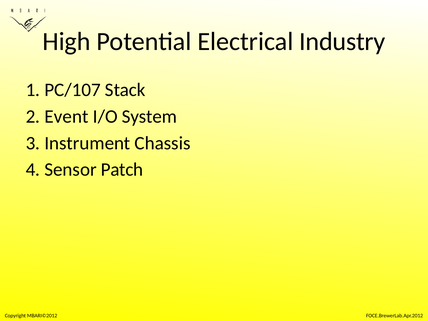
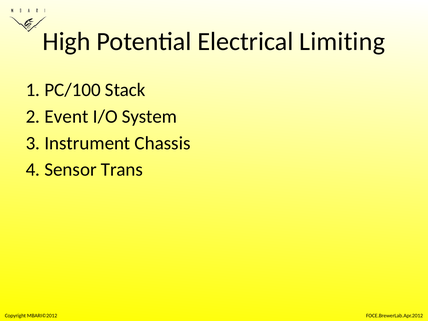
Industry: Industry -> Limiting
PC/107: PC/107 -> PC/100
Patch: Patch -> Trans
